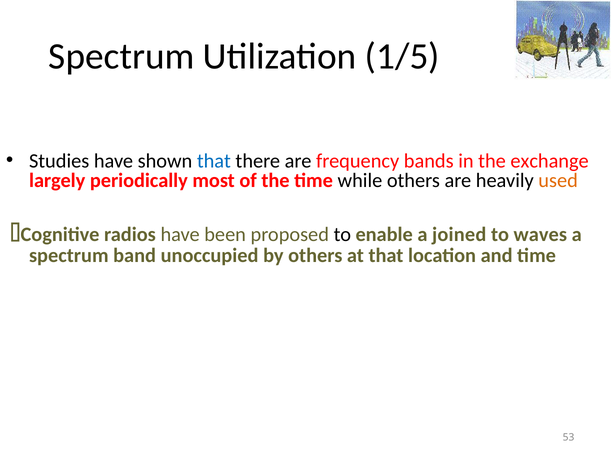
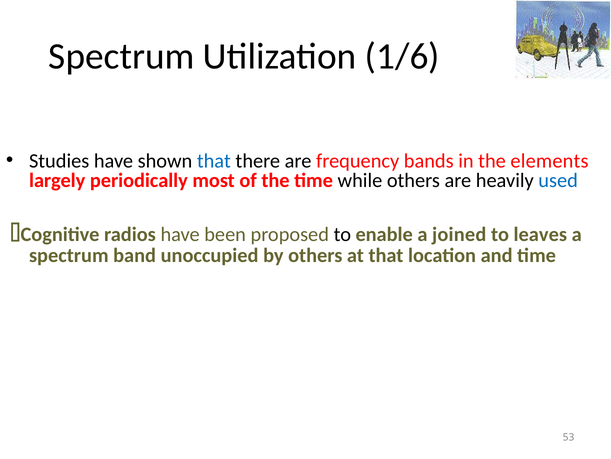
1/5: 1/5 -> 1/6
exchange: exchange -> elements
used colour: orange -> blue
waves: waves -> leaves
